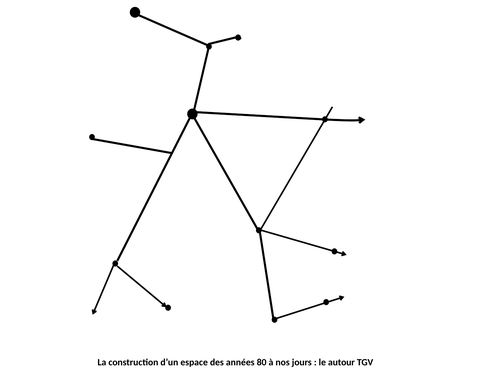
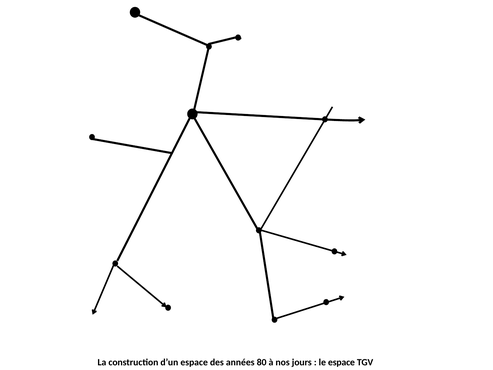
le autour: autour -> espace
